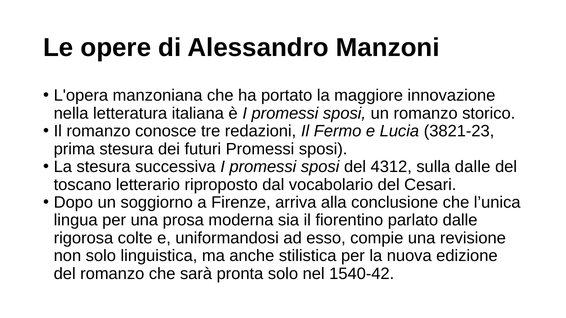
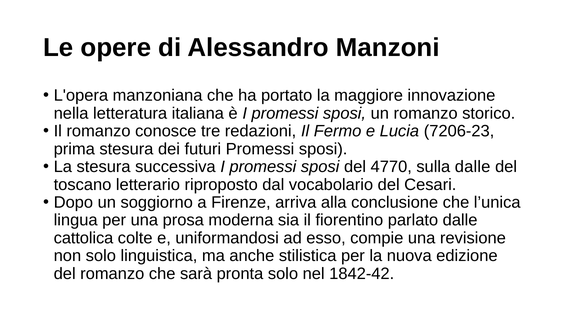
3821-23: 3821-23 -> 7206-23
4312: 4312 -> 4770
rigorosa: rigorosa -> cattolica
1540-42: 1540-42 -> 1842-42
